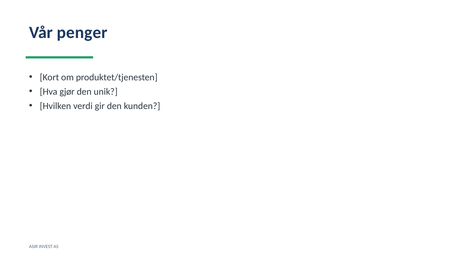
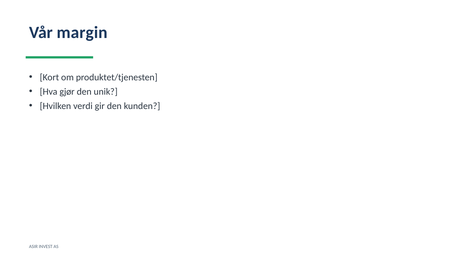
penger: penger -> margin
